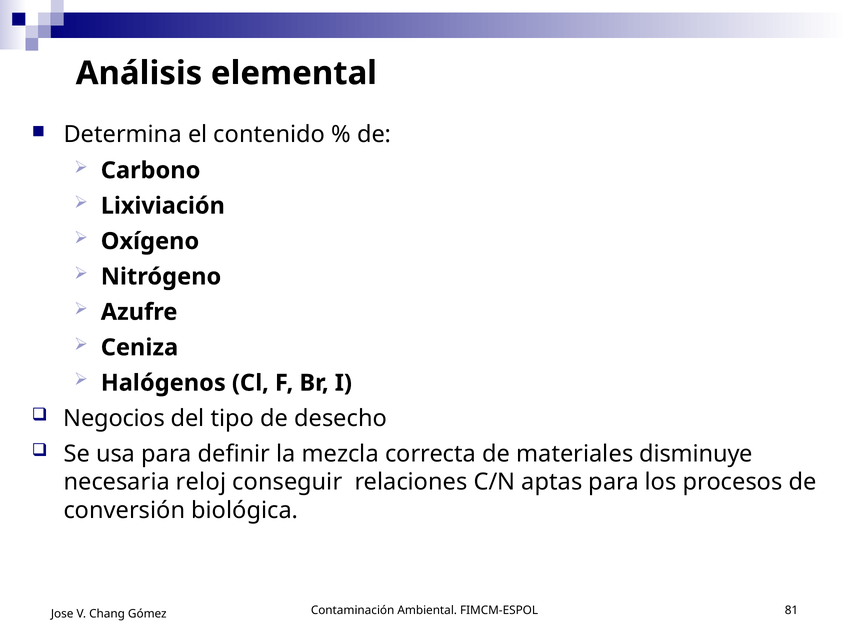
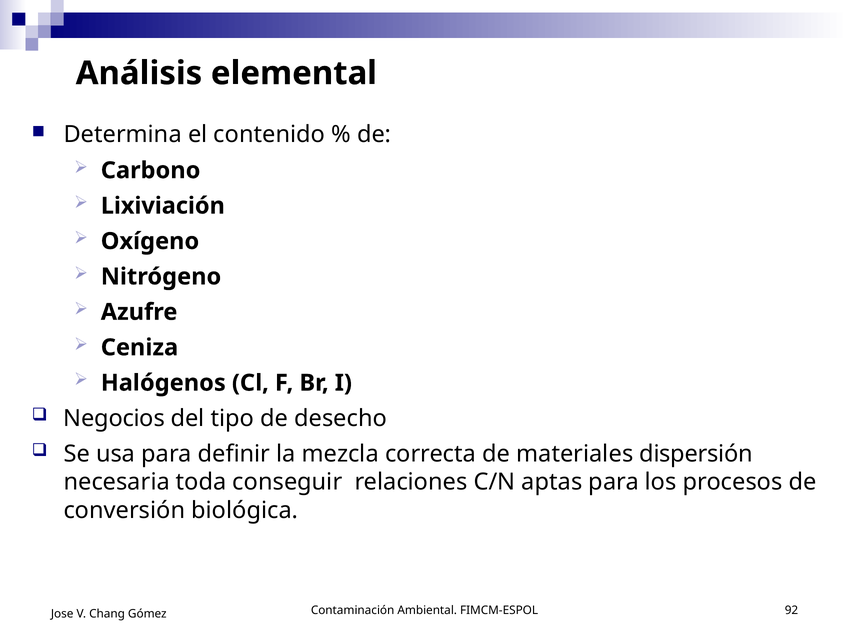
disminuye: disminuye -> dispersión
reloj: reloj -> toda
81: 81 -> 92
